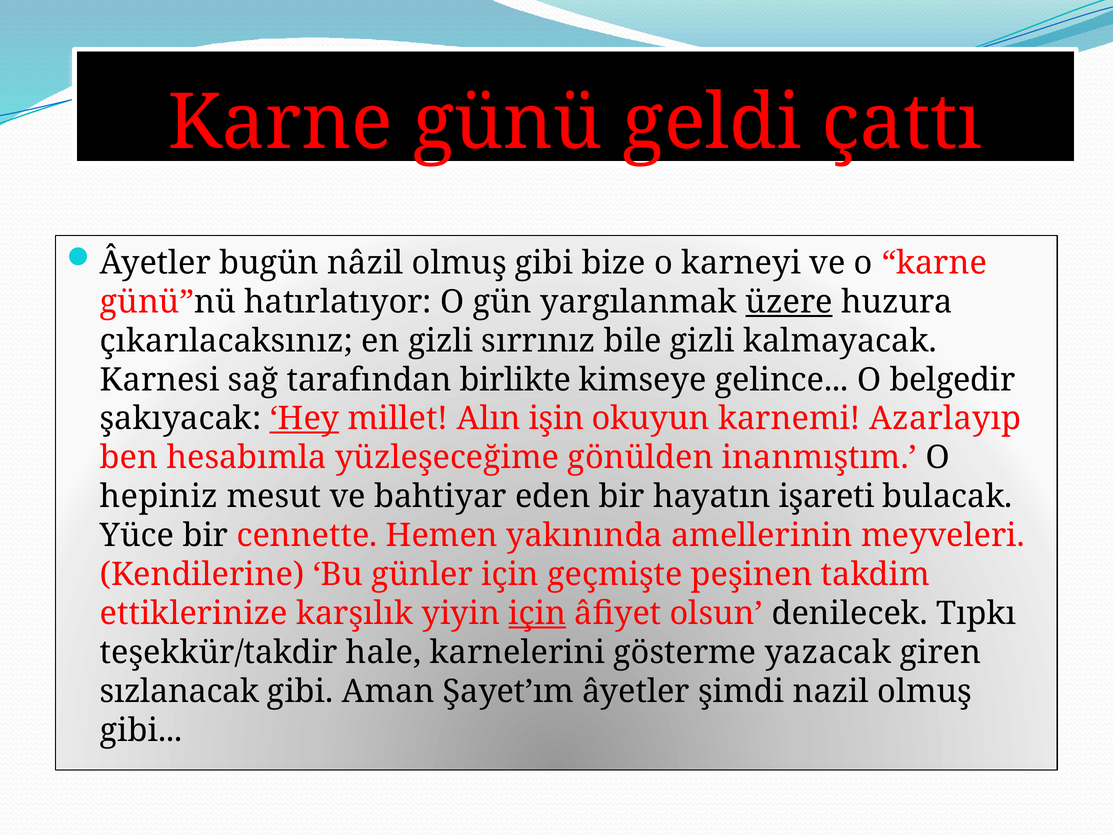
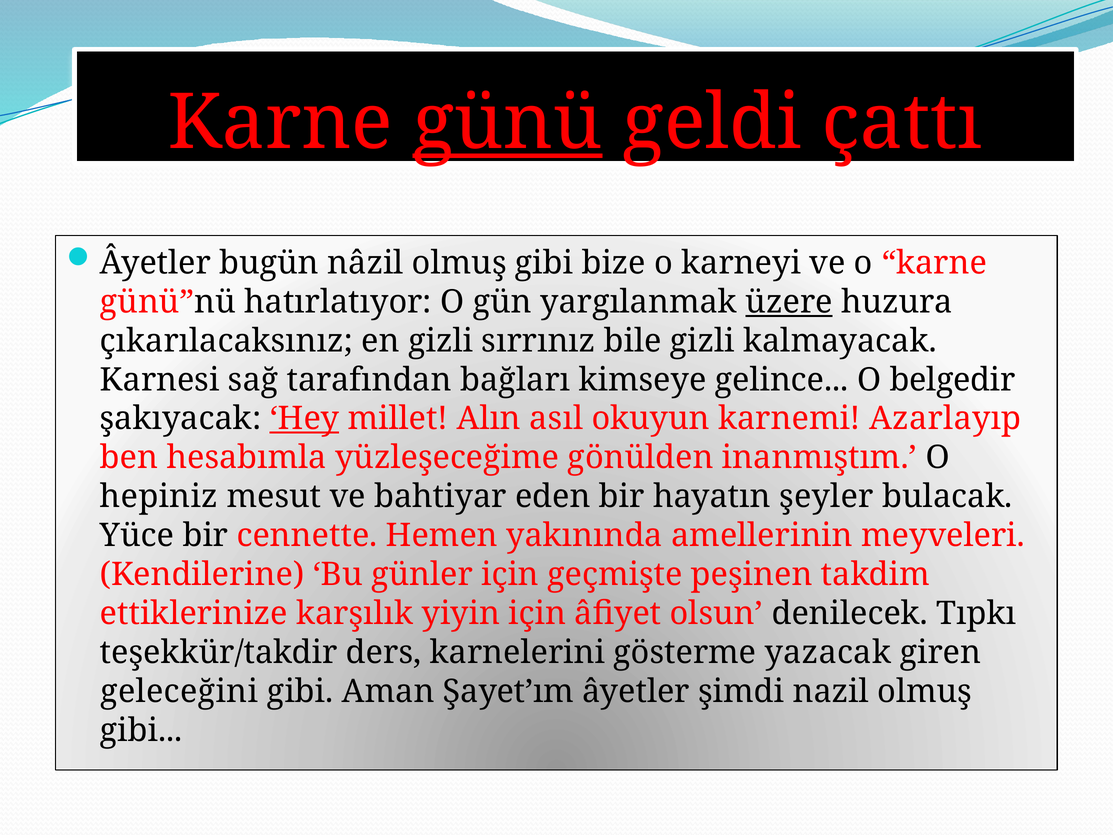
günü underline: none -> present
birlikte: birlikte -> bağları
işin: işin -> asıl
işareti: işareti -> şeyler
için at (537, 613) underline: present -> none
hale: hale -> ders
sızlanacak: sızlanacak -> geleceğini
